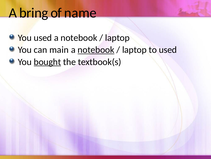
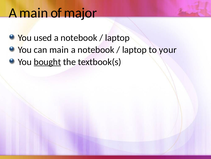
A bring: bring -> main
name: name -> major
notebook at (96, 50) underline: present -> none
to used: used -> your
